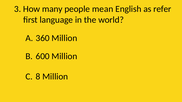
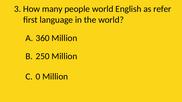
people mean: mean -> world
600: 600 -> 250
8: 8 -> 0
